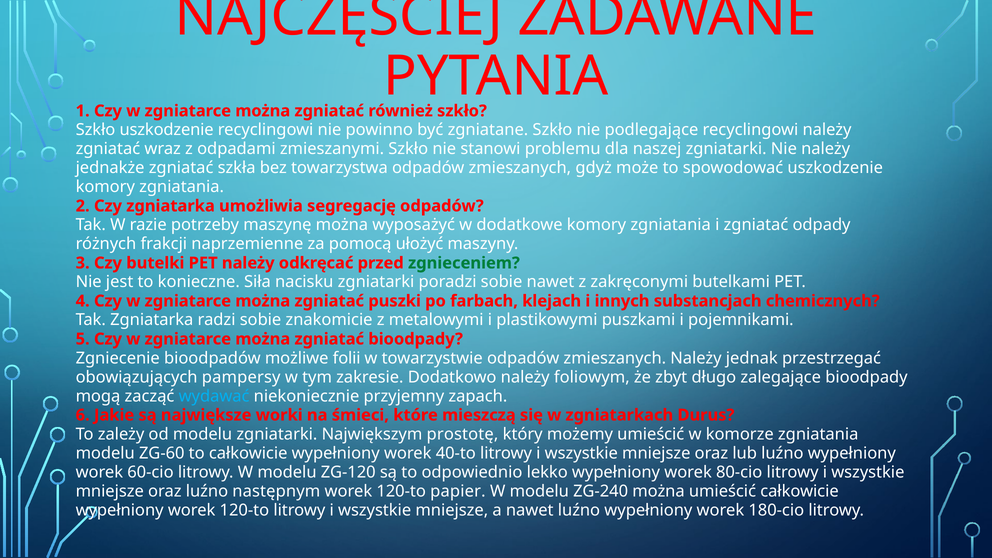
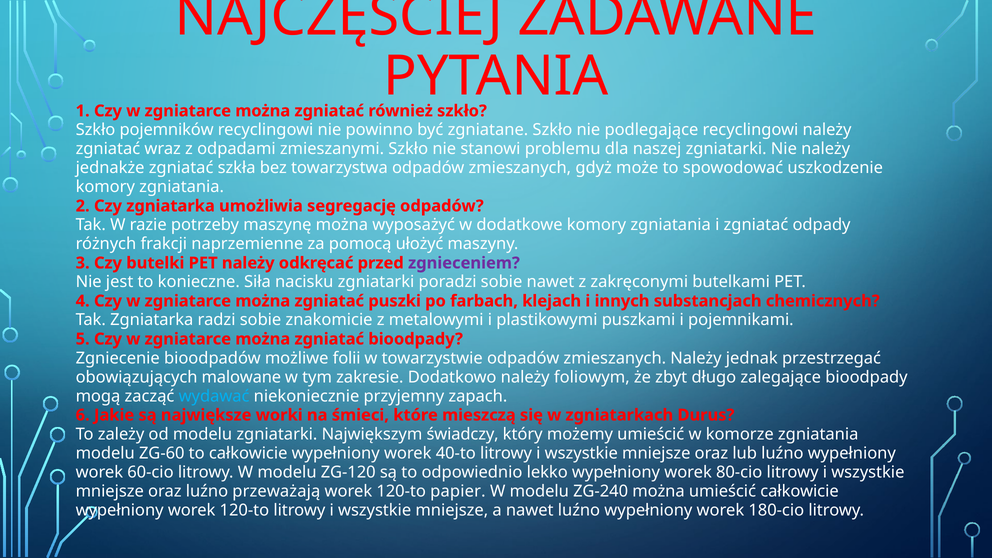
Szkło uszkodzenie: uszkodzenie -> pojemników
zgnieceniem colour: green -> purple
pampersy: pampersy -> malowane
prostotę: prostotę -> świadczy
następnym: następnym -> przeważają
